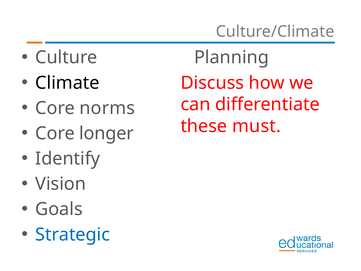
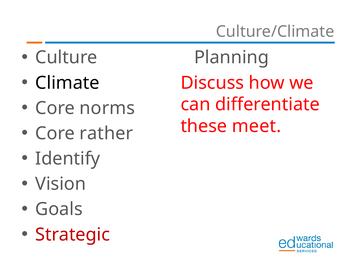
must: must -> meet
longer: longer -> rather
Strategic colour: blue -> red
